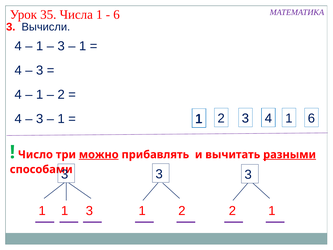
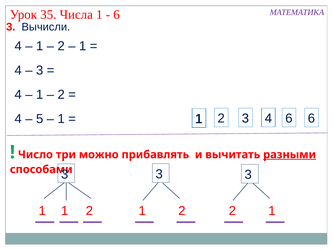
3 at (61, 46): 3 -> 2
1 at (289, 118): 1 -> 6
3 at (40, 119): 3 -> 5
можно underline: present -> none
1 1 3: 3 -> 2
